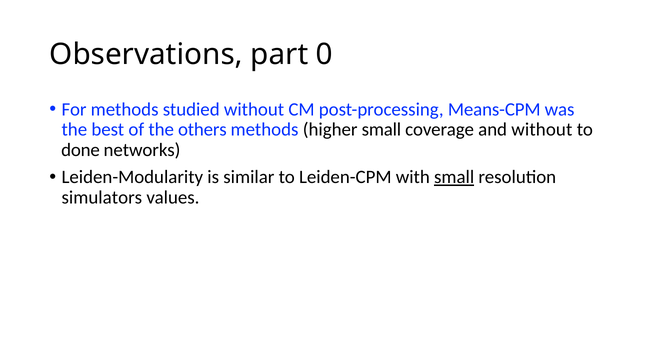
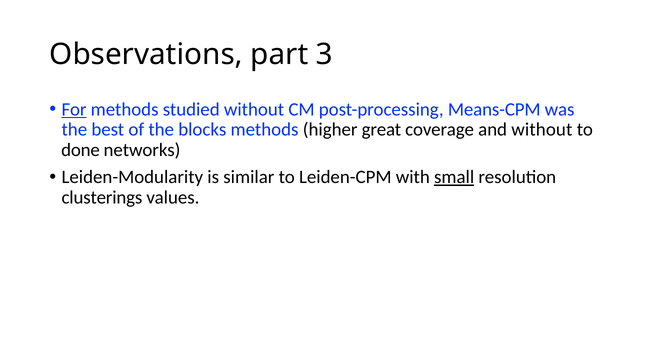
0: 0 -> 3
For underline: none -> present
others: others -> blocks
higher small: small -> great
simulators: simulators -> clusterings
